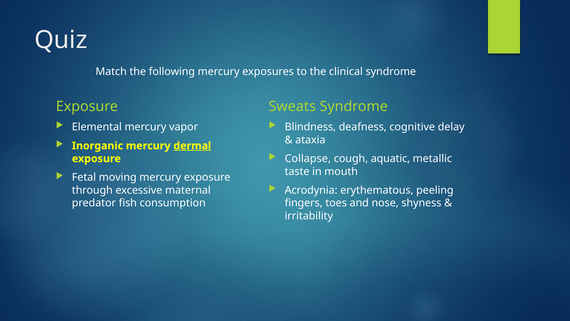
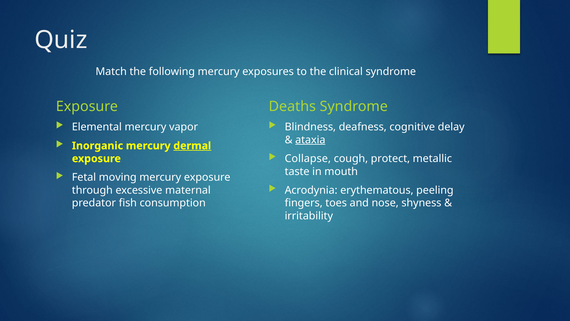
Sweats: Sweats -> Deaths
ataxia underline: none -> present
aquatic: aquatic -> protect
